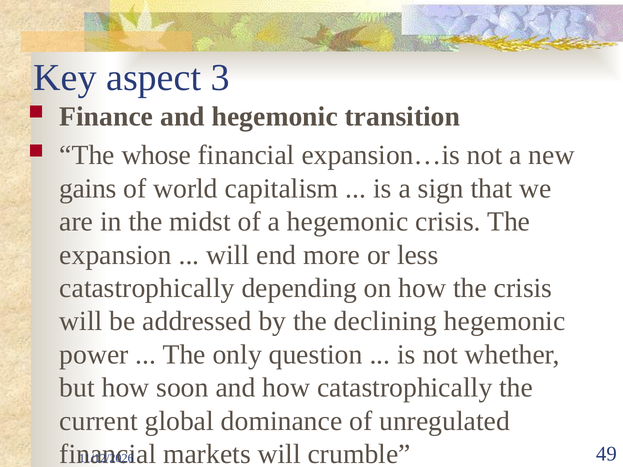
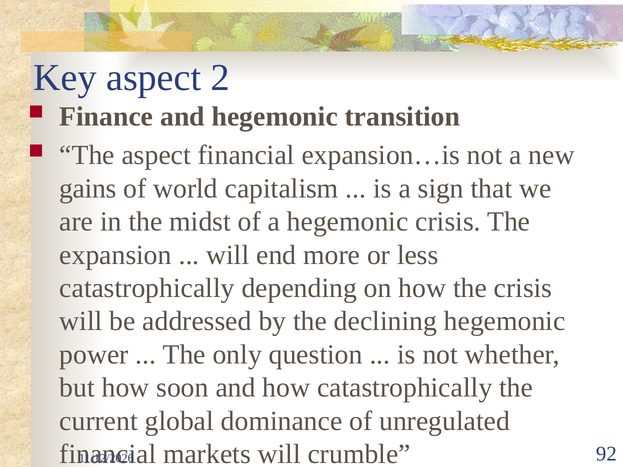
3: 3 -> 2
The whose: whose -> aspect
49: 49 -> 92
